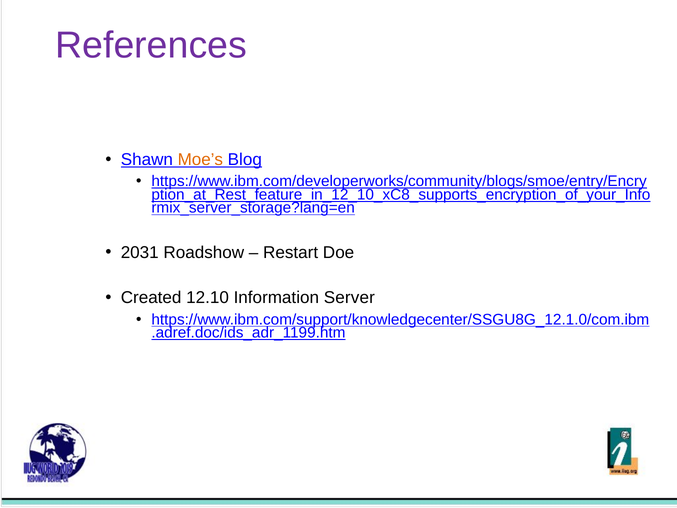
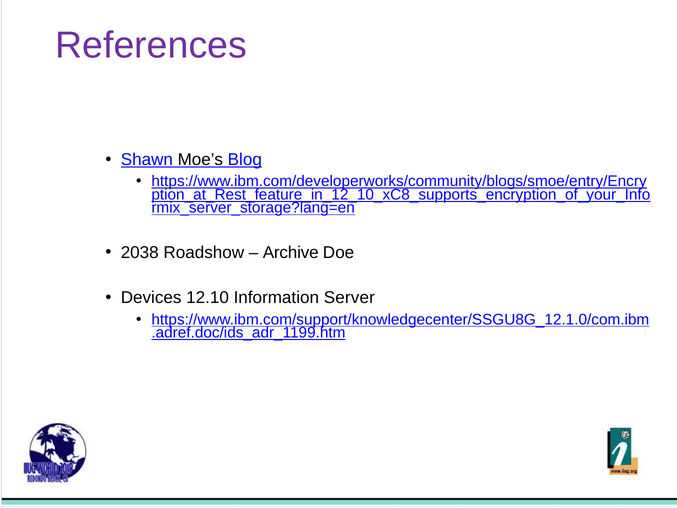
Moe’s colour: orange -> black
2031: 2031 -> 2038
Restart: Restart -> Archive
Created: Created -> Devices
